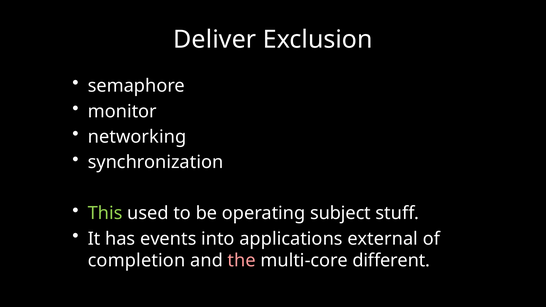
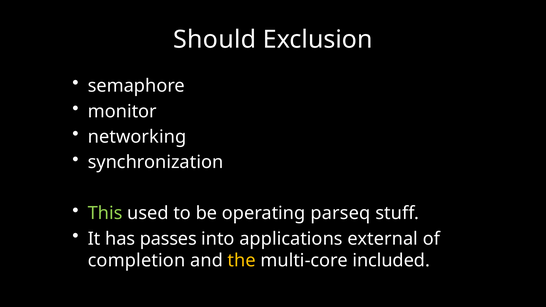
Deliver: Deliver -> Should
subject: subject -> parseq
events: events -> passes
the colour: pink -> yellow
different: different -> included
